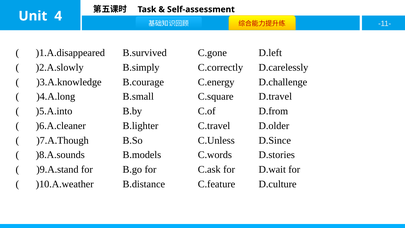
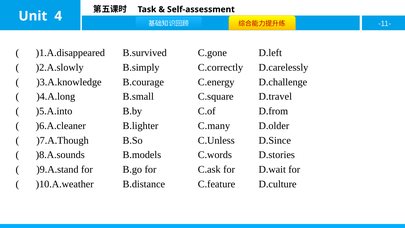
C.travel: C.travel -> C.many
